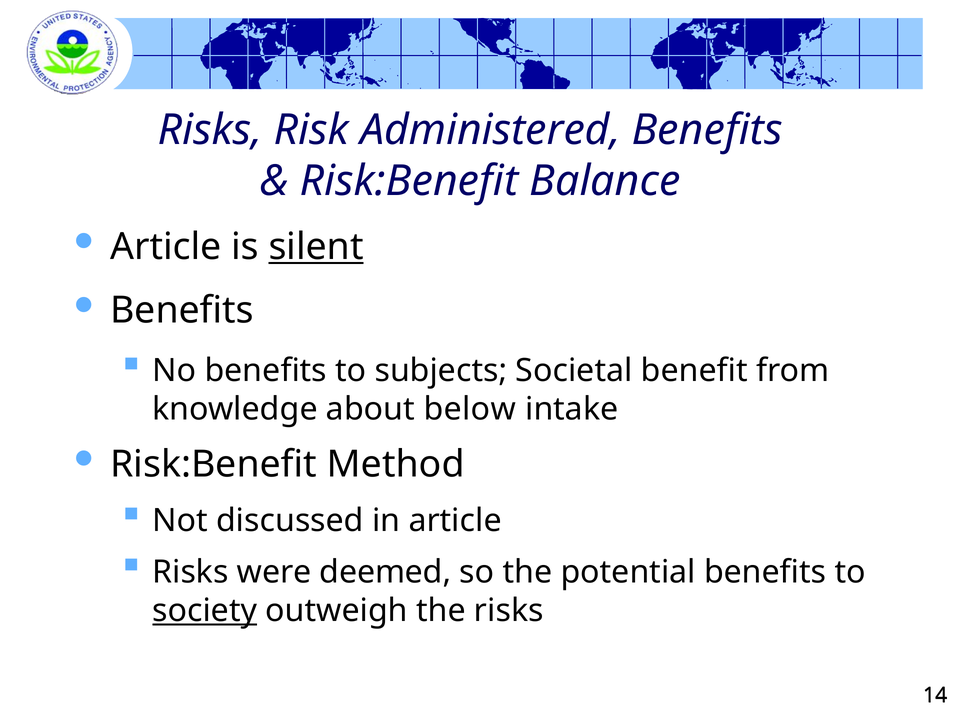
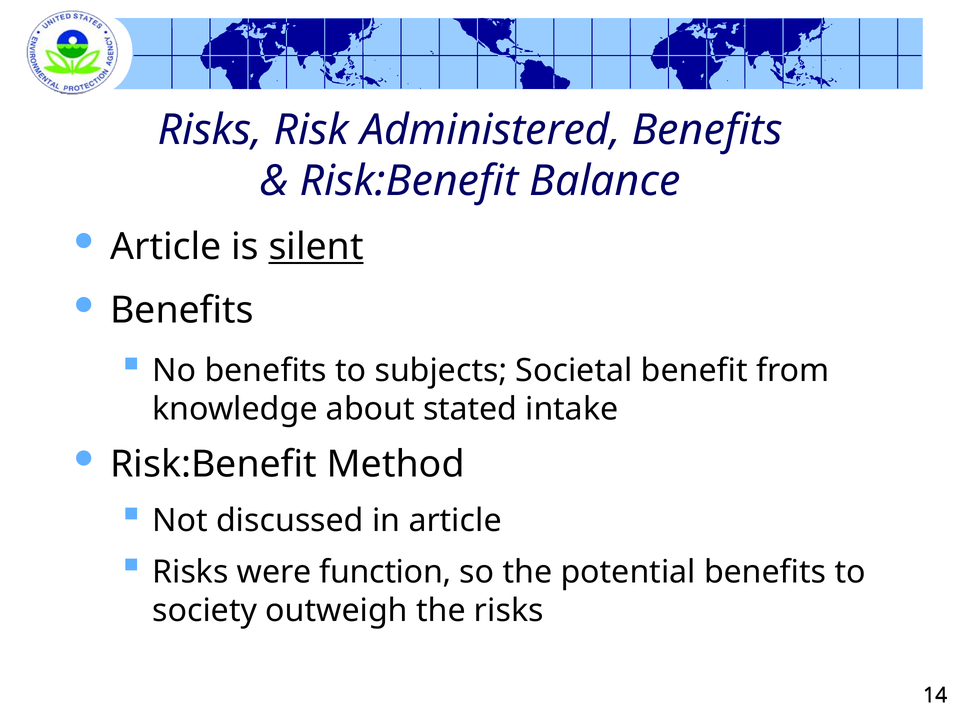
below: below -> stated
deemed: deemed -> function
society underline: present -> none
